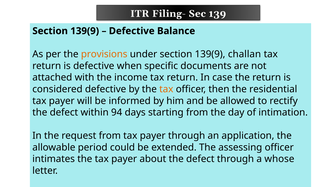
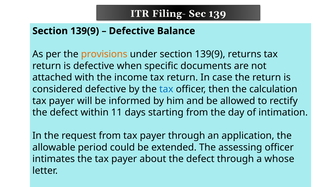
challan: challan -> returns
tax at (166, 89) colour: orange -> blue
residential: residential -> calculation
94: 94 -> 11
